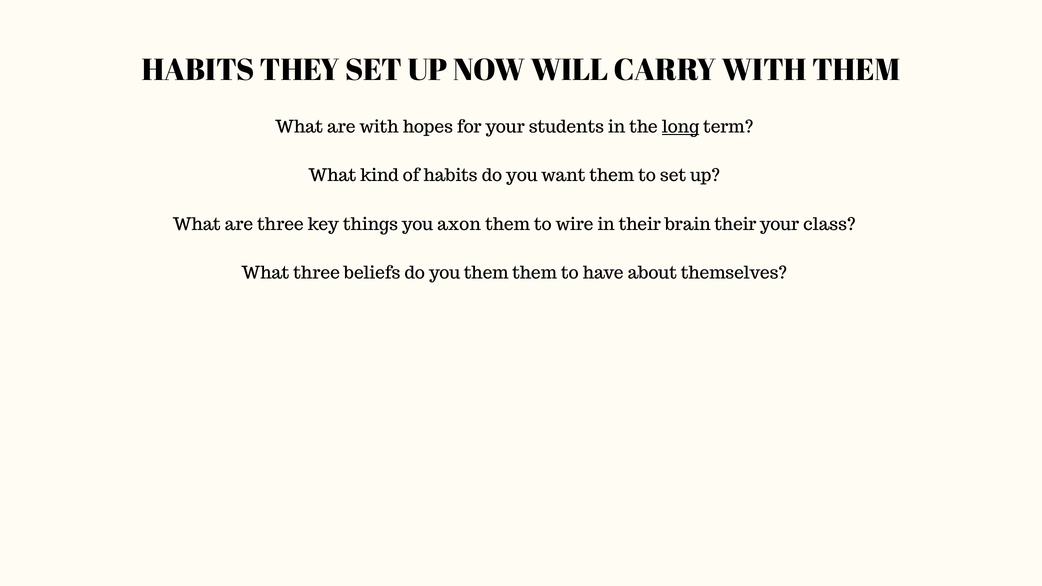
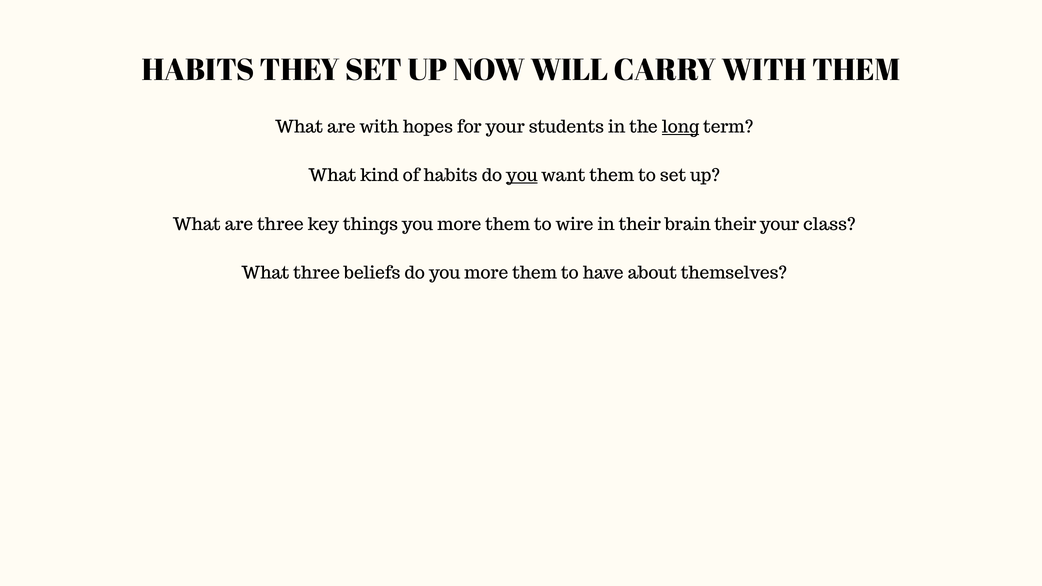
you at (522, 176) underline: none -> present
things you axon: axon -> more
do you them: them -> more
